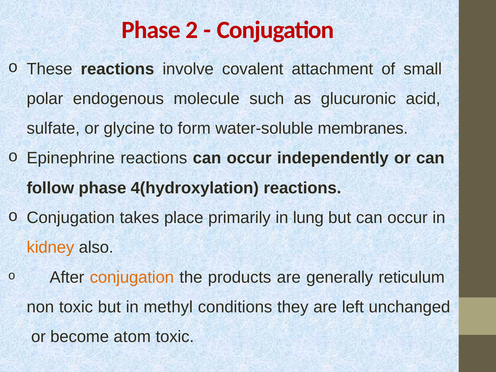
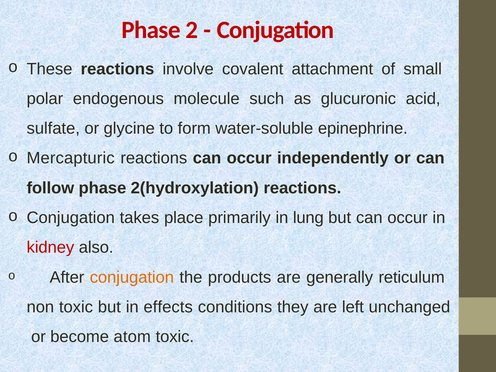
membranes: membranes -> epinephrine
Epinephrine: Epinephrine -> Mercapturic
4(hydroxylation: 4(hydroxylation -> 2(hydroxylation
kidney colour: orange -> red
methyl: methyl -> effects
